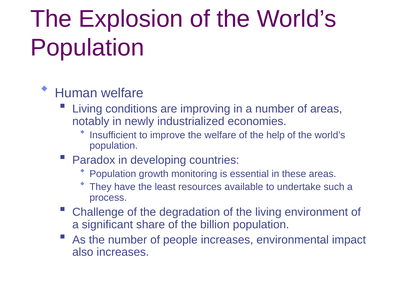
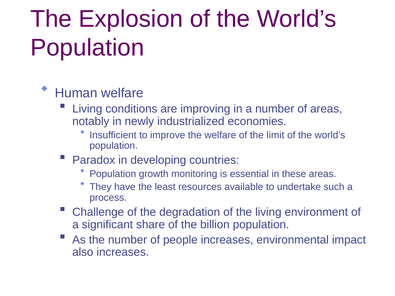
help: help -> limit
